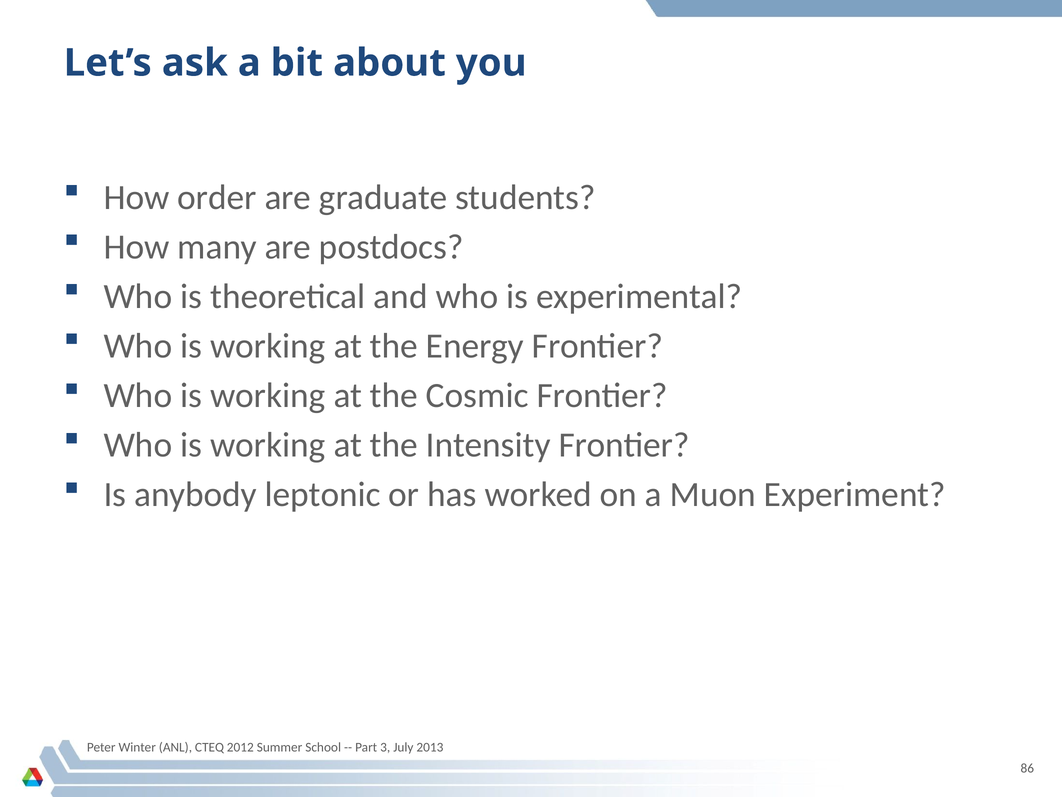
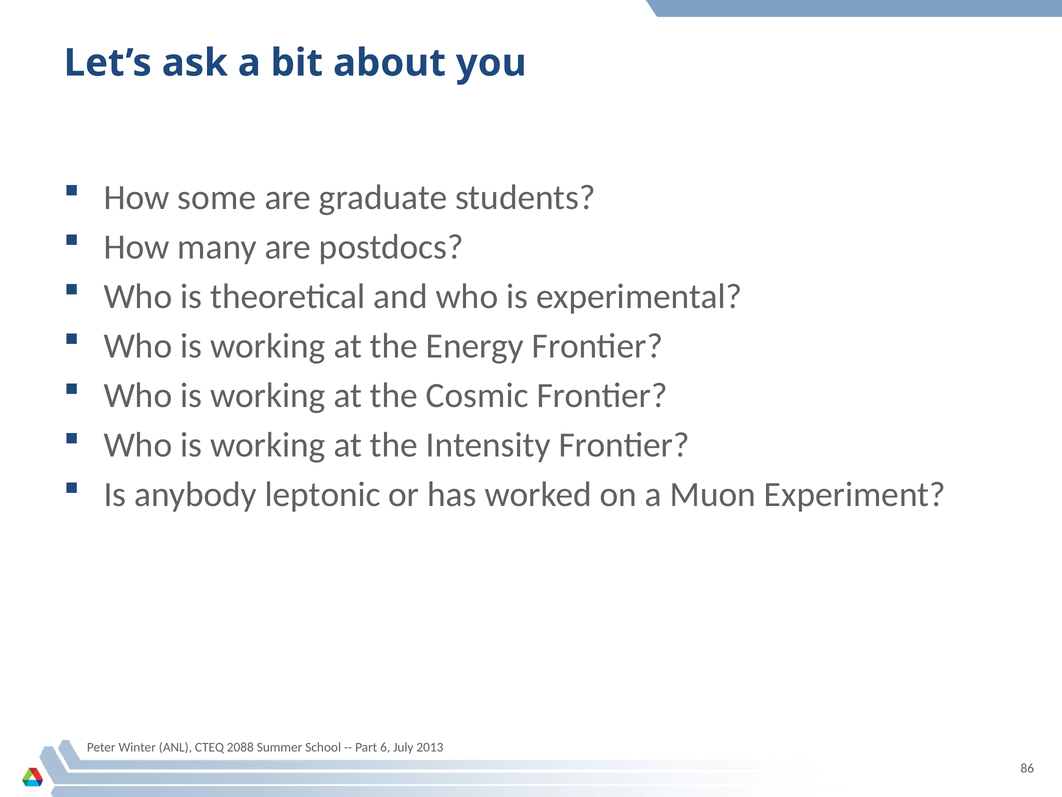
order: order -> some
2012: 2012 -> 2088
3: 3 -> 6
